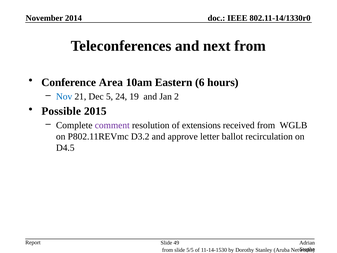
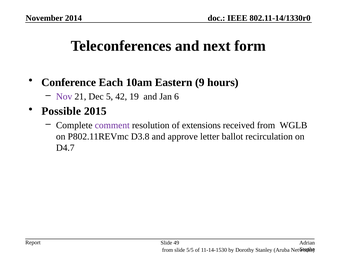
next from: from -> form
Area: Area -> Each
6: 6 -> 9
Nov colour: blue -> purple
24: 24 -> 42
2: 2 -> 6
D3.2: D3.2 -> D3.8
D4.5: D4.5 -> D4.7
